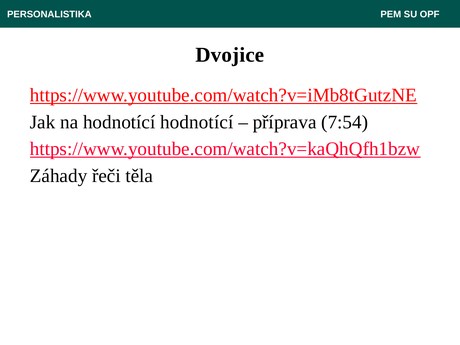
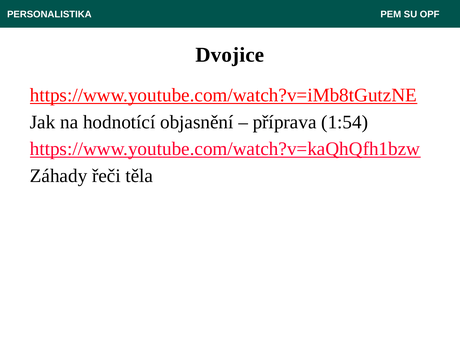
hodnotící hodnotící: hodnotící -> objasnění
7:54: 7:54 -> 1:54
